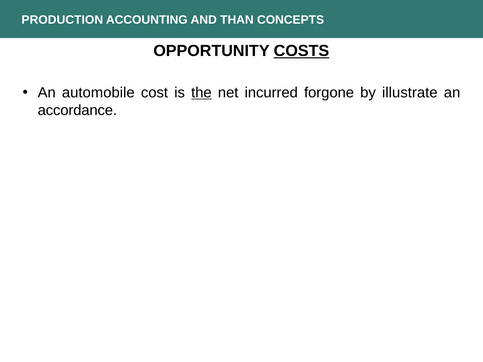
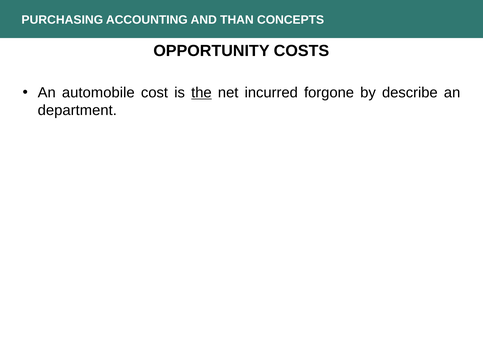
PRODUCTION: PRODUCTION -> PURCHASING
COSTS underline: present -> none
illustrate: illustrate -> describe
accordance: accordance -> department
